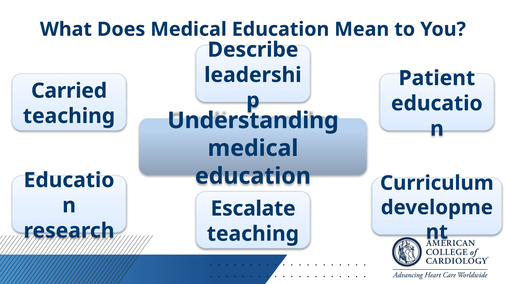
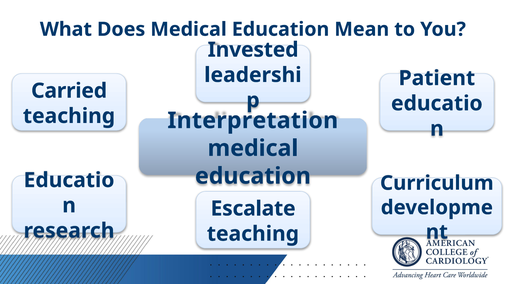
Describe: Describe -> Invested
Understanding: Understanding -> Interpretation
